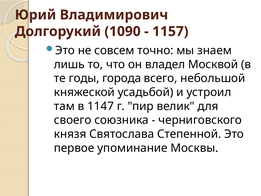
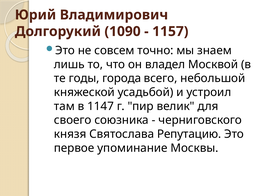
Степенной: Степенной -> Репутацию
